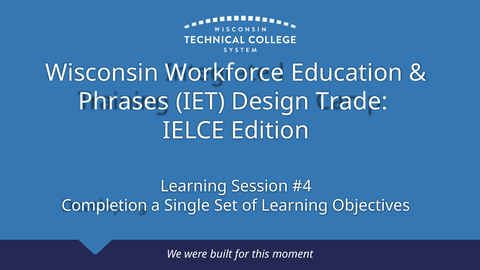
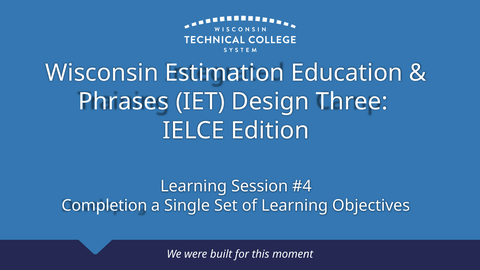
Workforce: Workforce -> Estimation
Trade: Trade -> Three
